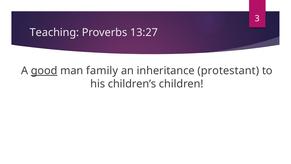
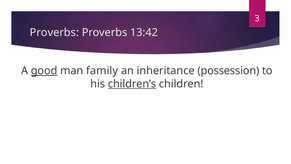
Teaching at (54, 32): Teaching -> Proverbs
13:27: 13:27 -> 13:42
protestant: protestant -> possession
children’s underline: none -> present
